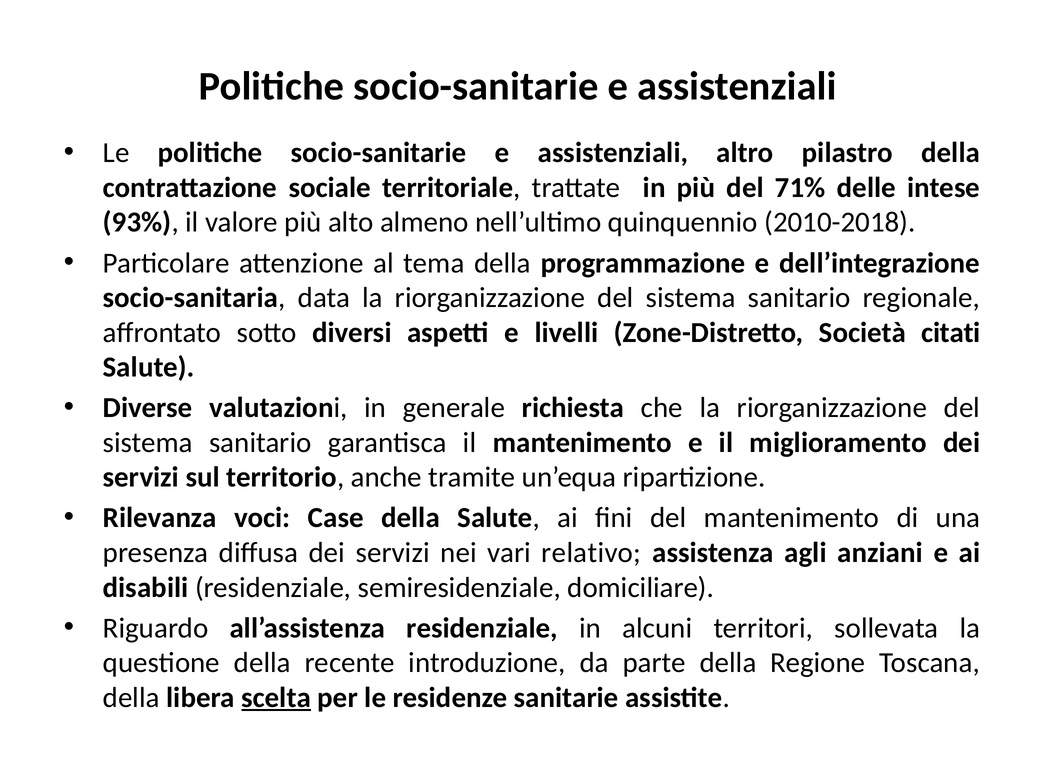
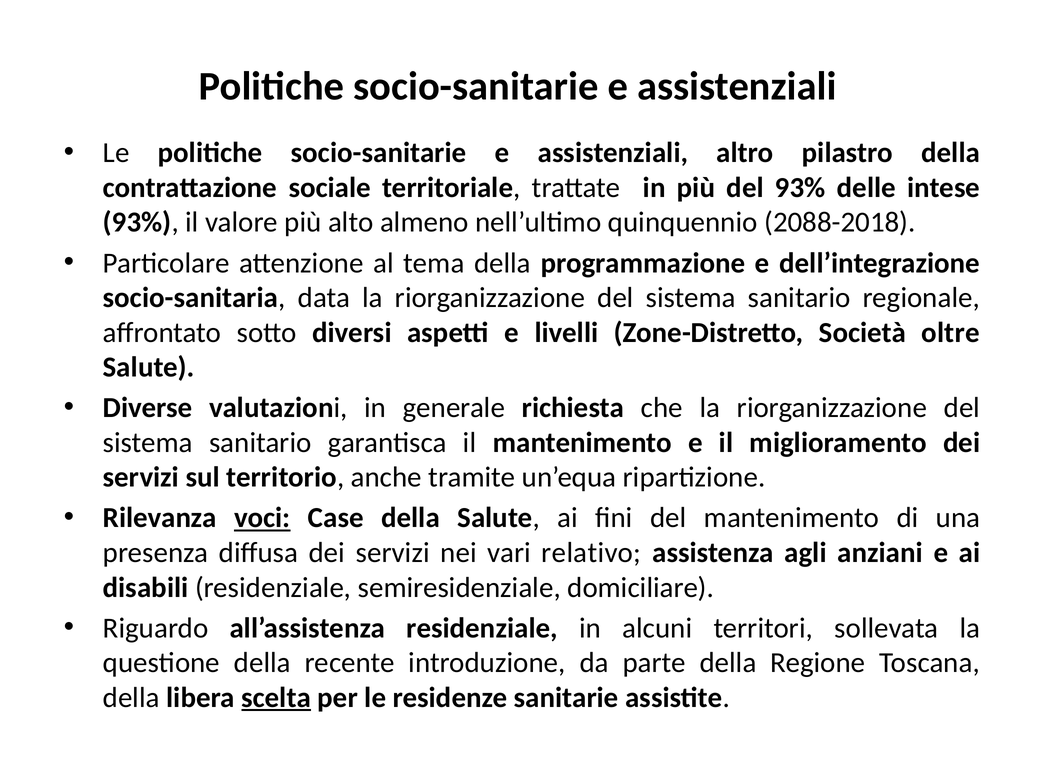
del 71%: 71% -> 93%
2010-2018: 2010-2018 -> 2088-2018
citati: citati -> oltre
voci underline: none -> present
